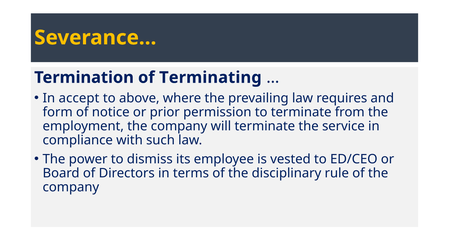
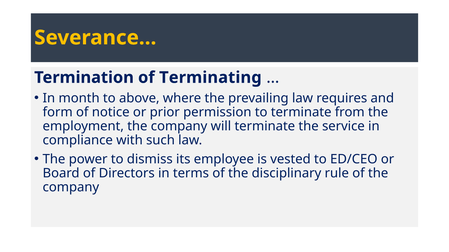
accept: accept -> month
